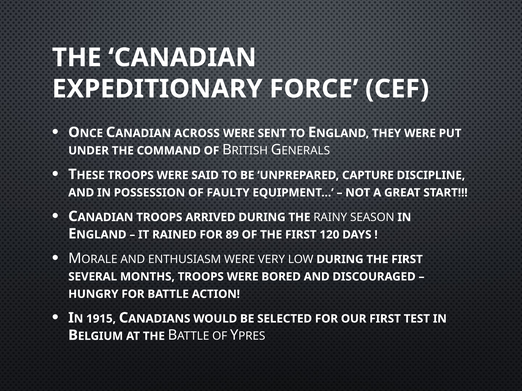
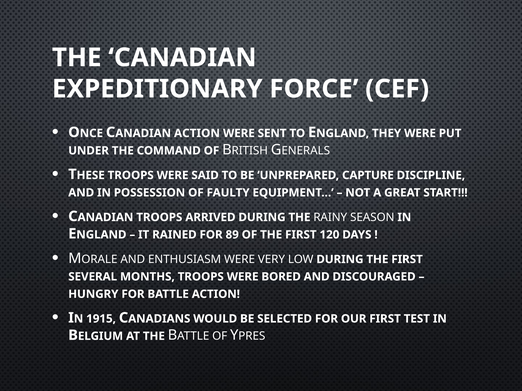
CANADIAN ACROSS: ACROSS -> ACTION
